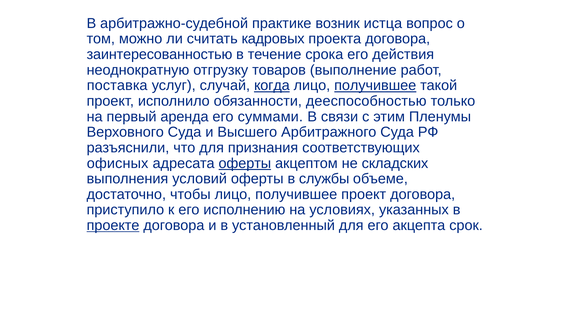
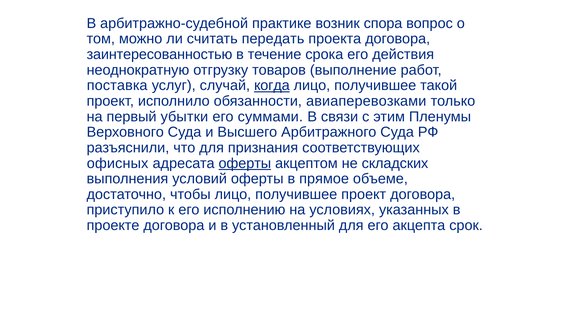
истца: истца -> спора
кадровых: кадровых -> передать
получившее at (375, 86) underline: present -> none
дееспособностью: дееспособностью -> авиаперевозками
аренда: аренда -> убытки
службы: службы -> прямое
проекте underline: present -> none
